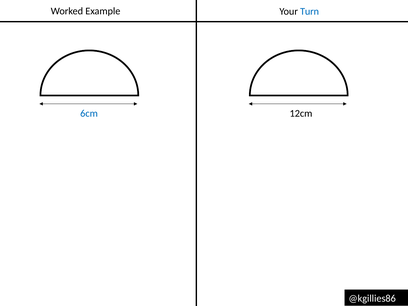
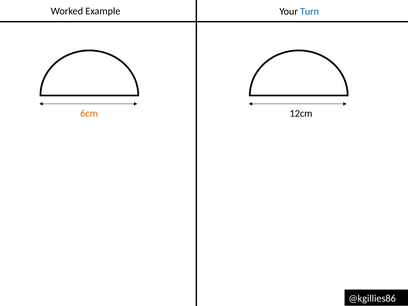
6cm colour: blue -> orange
